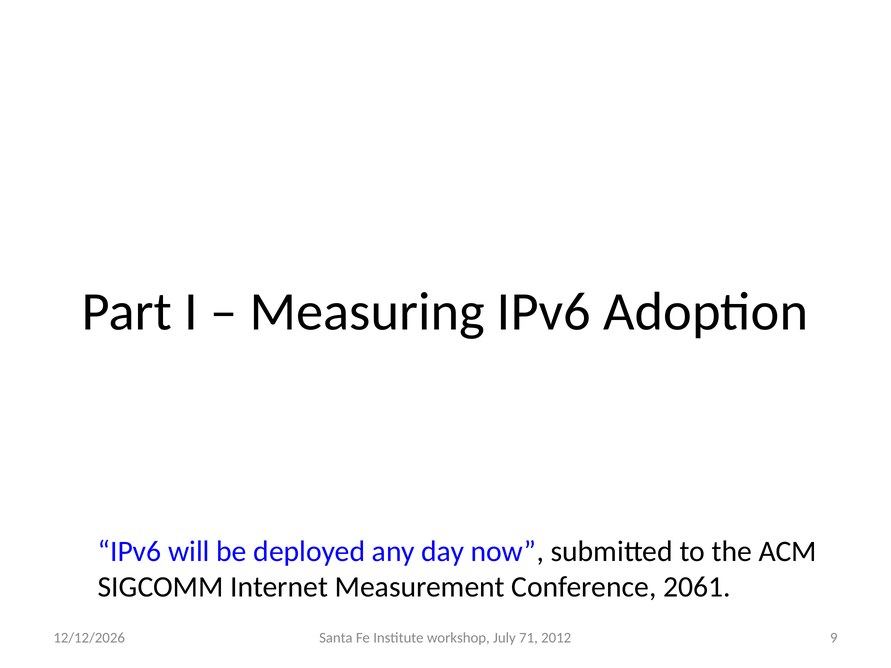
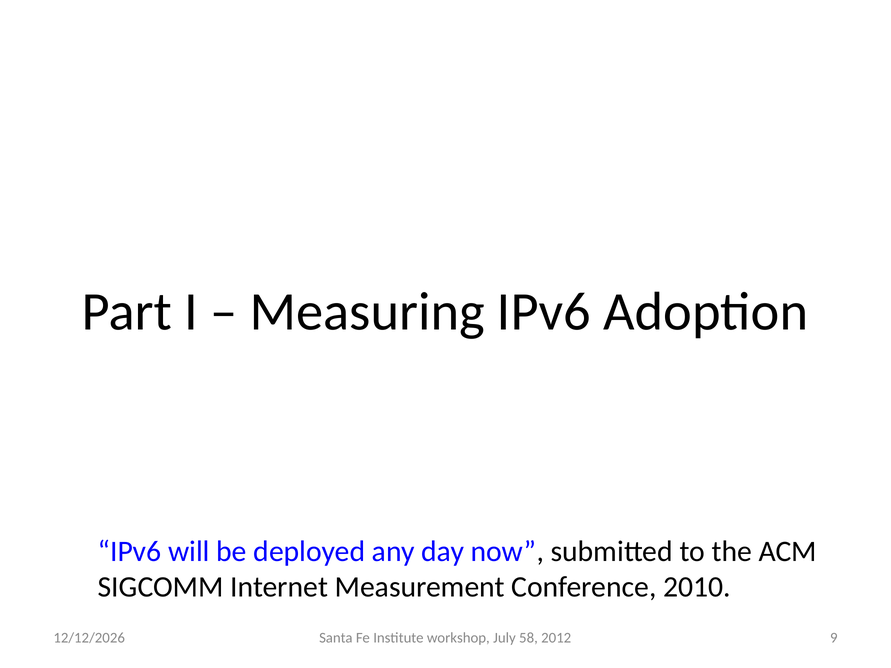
2061: 2061 -> 2010
71: 71 -> 58
